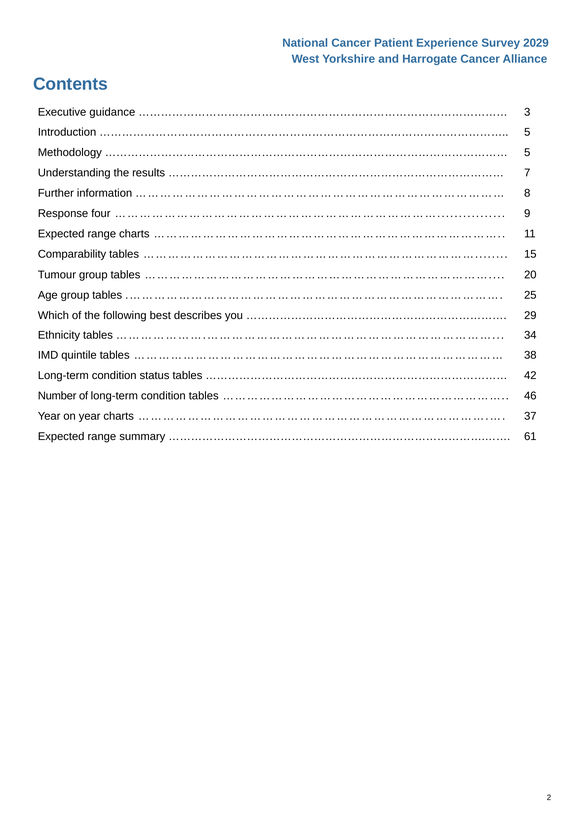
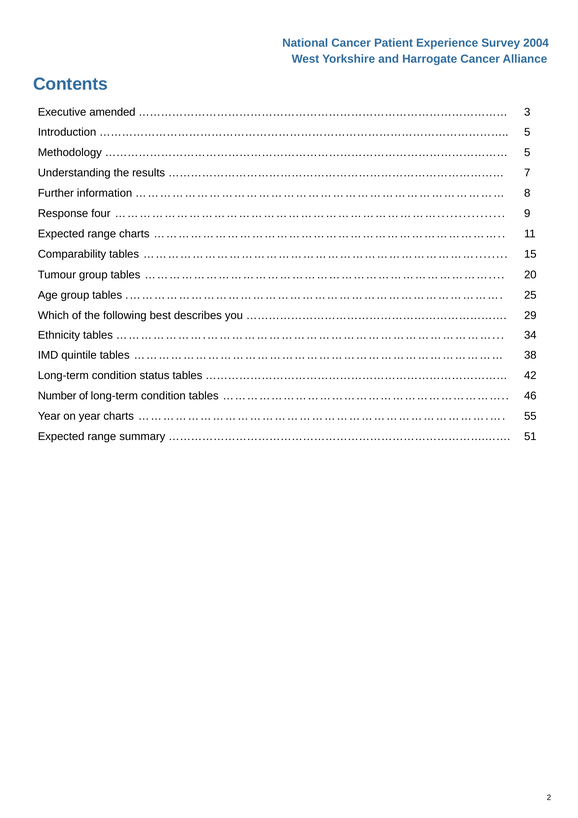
2029: 2029 -> 2004
guidance: guidance -> amended
37: 37 -> 55
61: 61 -> 51
